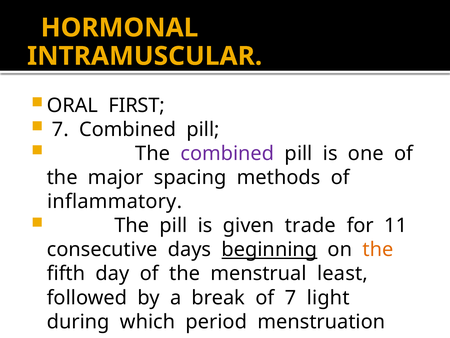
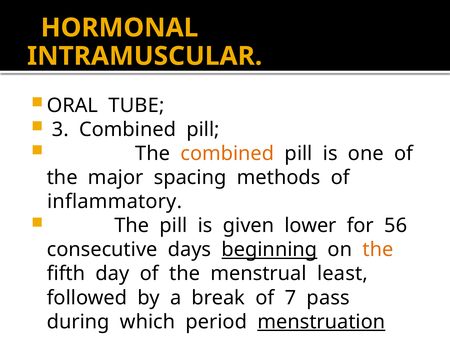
FIRST: FIRST -> TUBE
7 at (60, 129): 7 -> 3
combined at (227, 153) colour: purple -> orange
trade: trade -> lower
11: 11 -> 56
light: light -> pass
menstruation underline: none -> present
